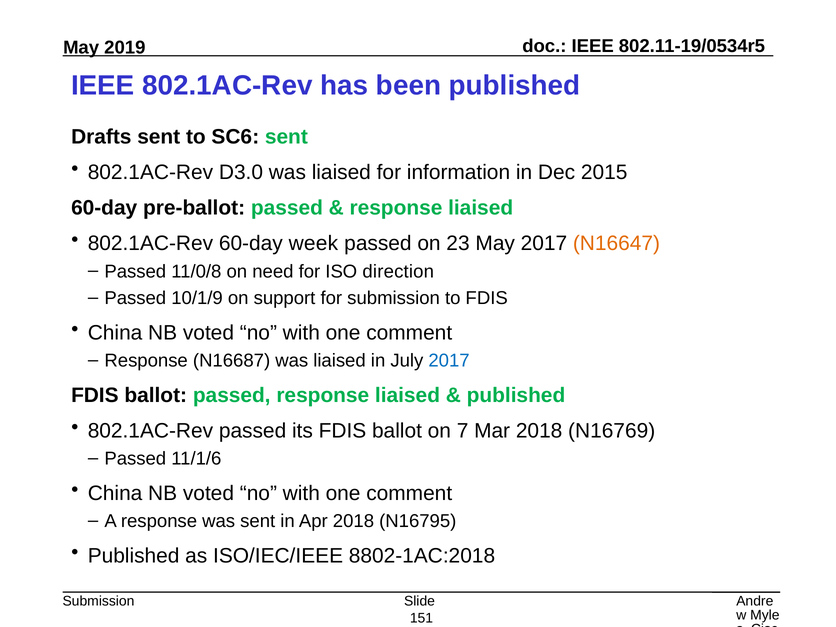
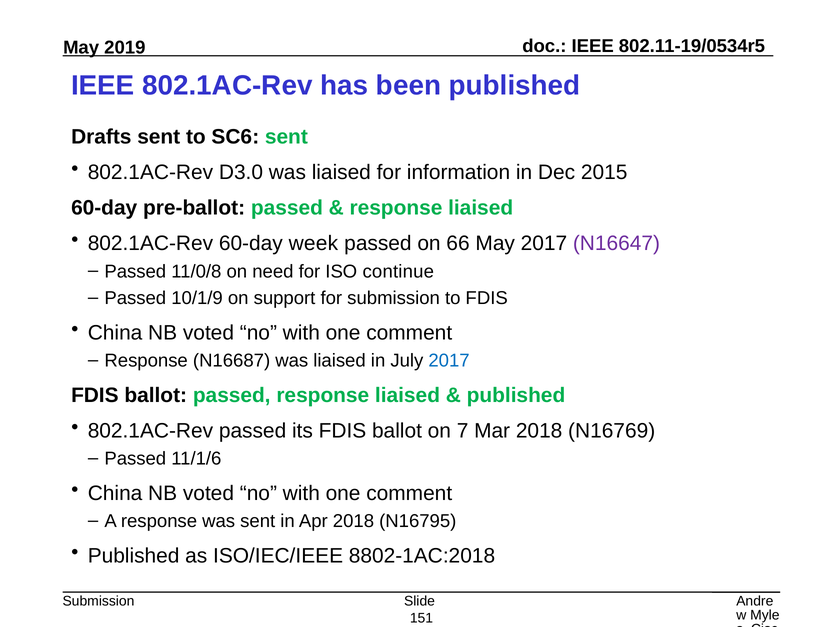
23: 23 -> 66
N16647 colour: orange -> purple
direction: direction -> continue
